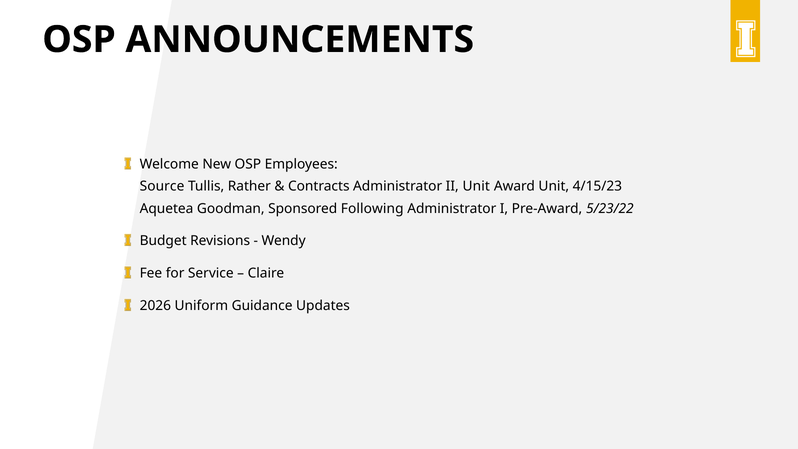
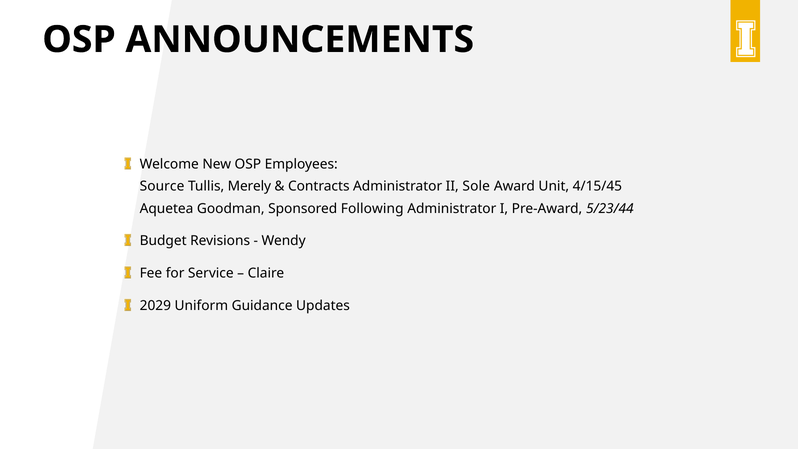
Rather: Rather -> Merely
II Unit: Unit -> Sole
4/15/23: 4/15/23 -> 4/15/45
5/23/22: 5/23/22 -> 5/23/44
2026: 2026 -> 2029
